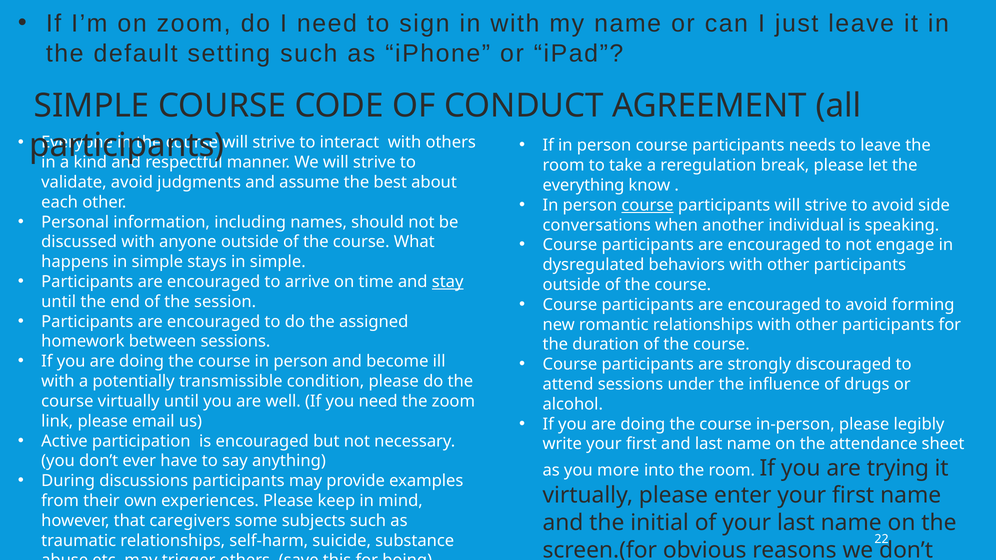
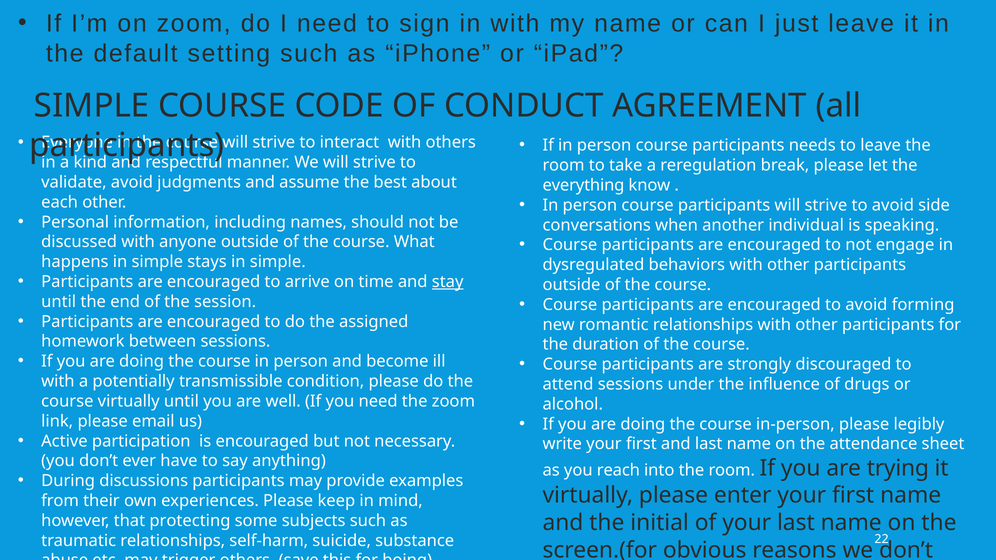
course at (648, 205) underline: present -> none
more: more -> reach
caregivers: caregivers -> protecting
